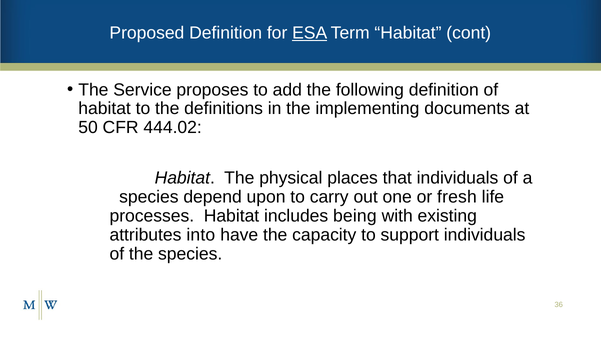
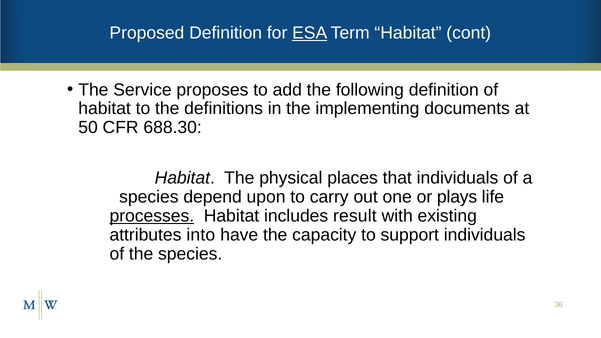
444.02: 444.02 -> 688.30
fresh: fresh -> plays
processes underline: none -> present
being: being -> result
